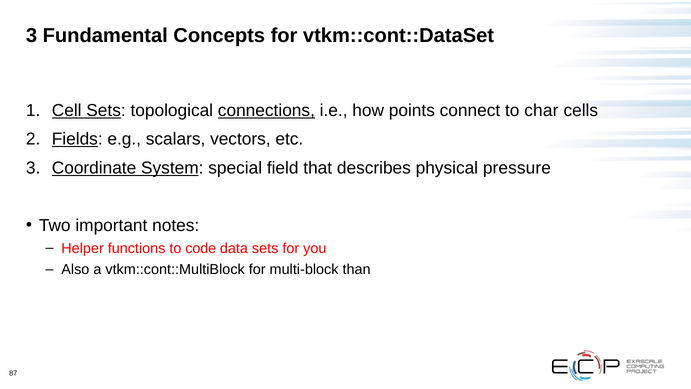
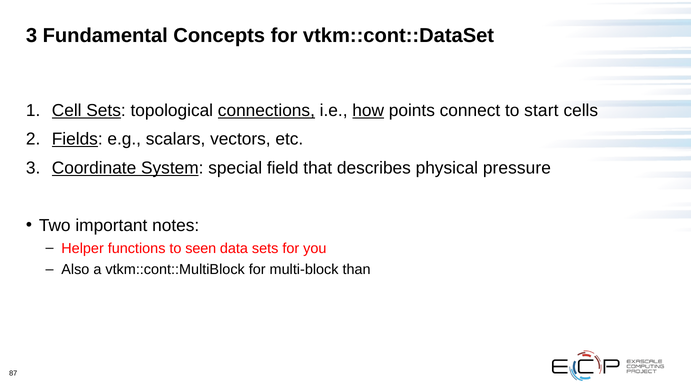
how underline: none -> present
char: char -> start
code: code -> seen
